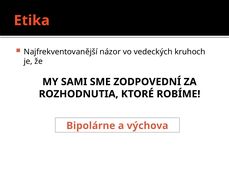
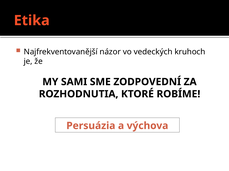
Bipolárne: Bipolárne -> Persuázia
